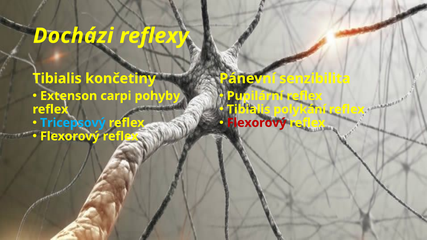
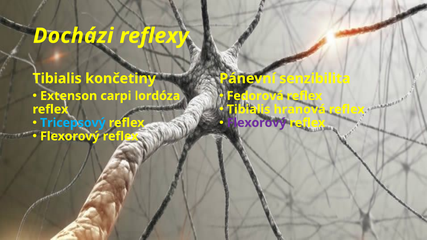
pohyby: pohyby -> lordóza
Pupilární: Pupilární -> Fedorová
polykání: polykání -> hranová
Flexorový at (257, 123) colour: red -> purple
